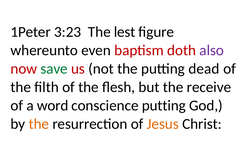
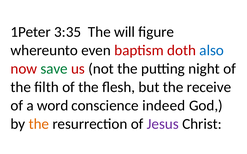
3:23: 3:23 -> 3:35
lest: lest -> will
also colour: purple -> blue
dead: dead -> night
conscience putting: putting -> indeed
Jesus colour: orange -> purple
